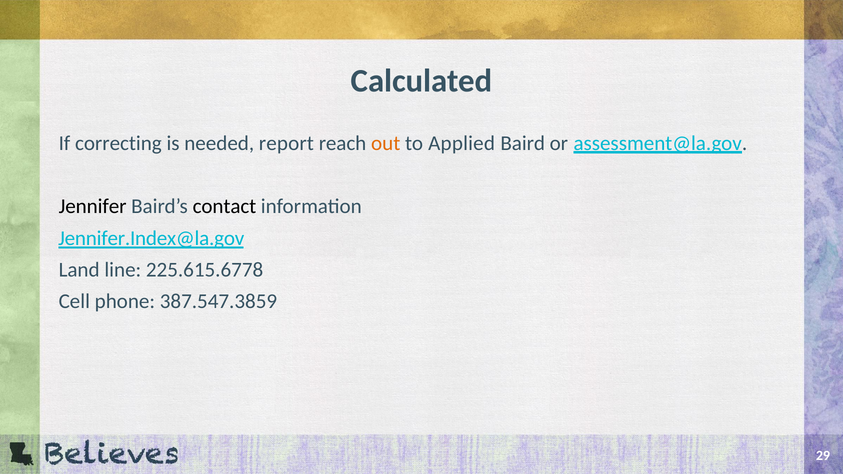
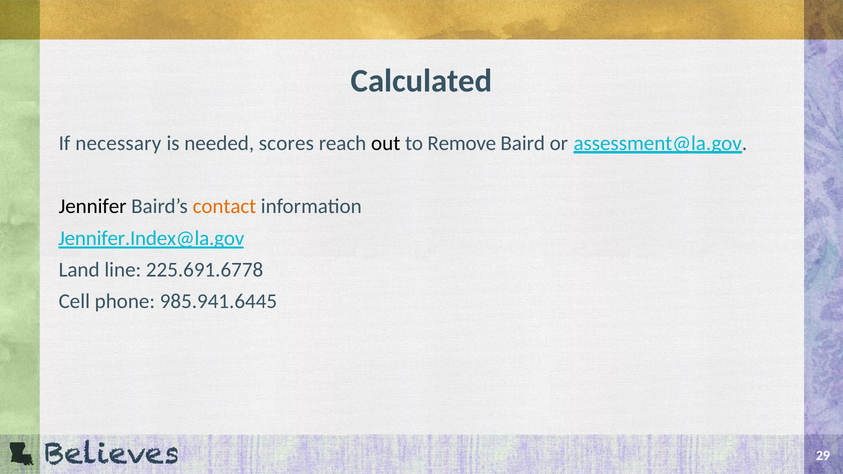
correcting: correcting -> necessary
report: report -> scores
out colour: orange -> black
Applied: Applied -> Remove
contact colour: black -> orange
225.615.6778: 225.615.6778 -> 225.691.6778
387.547.3859: 387.547.3859 -> 985.941.6445
